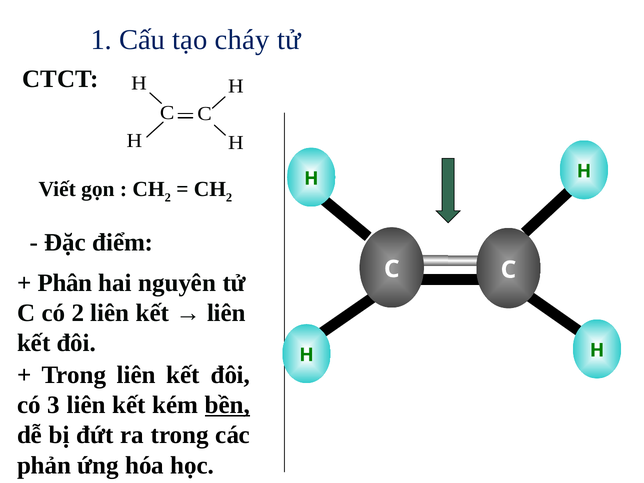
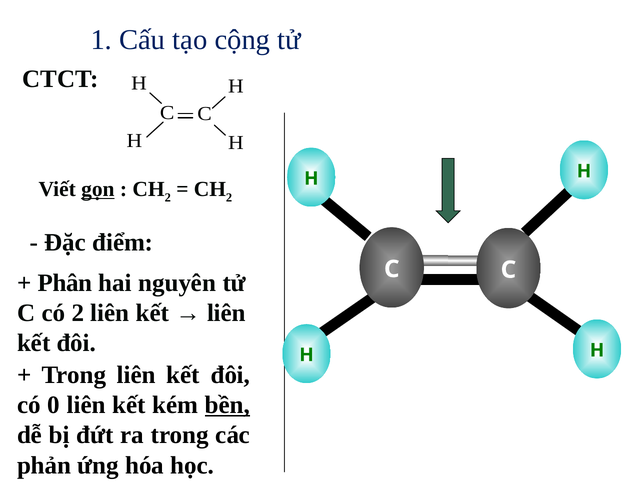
cháy: cháy -> cộng
gọn underline: none -> present
3: 3 -> 0
